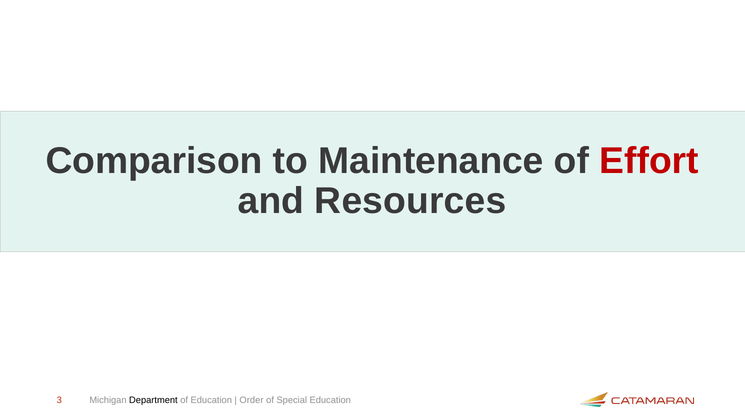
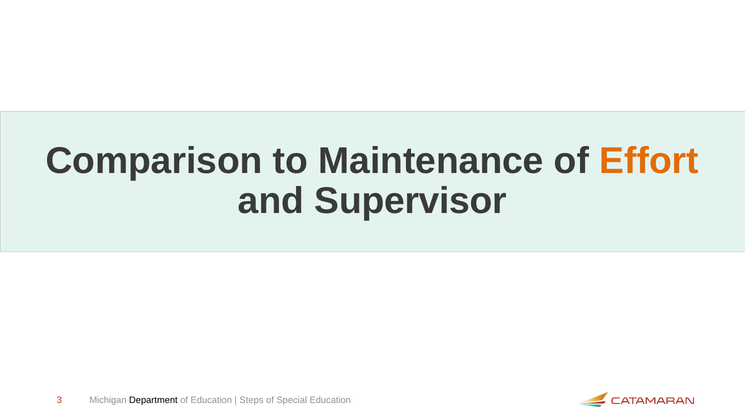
Effort colour: red -> orange
Resources: Resources -> Supervisor
Order: Order -> Steps
